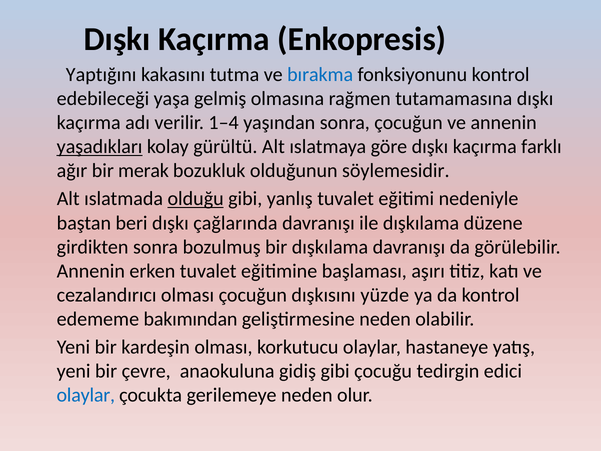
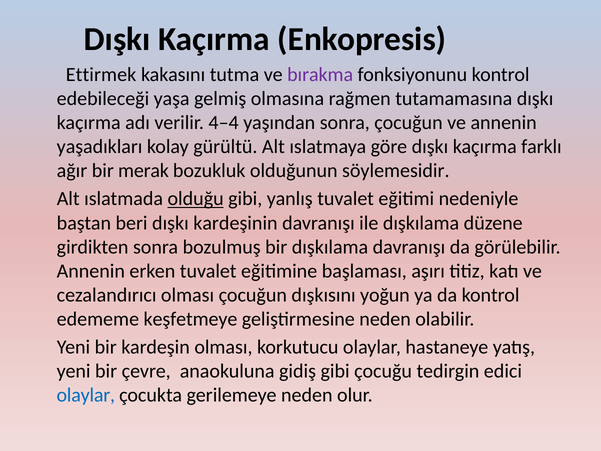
Yaptığını: Yaptığını -> Ettirmek
bırakma colour: blue -> purple
1–4: 1–4 -> 4–4
yaşadıkları underline: present -> none
çağlarında: çağlarında -> kardeşinin
yüzde: yüzde -> yoğun
bakımından: bakımından -> keşfetmeye
